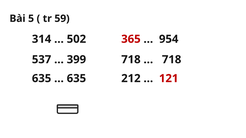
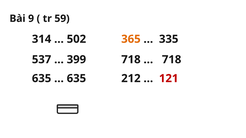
5: 5 -> 9
365 colour: red -> orange
954: 954 -> 335
